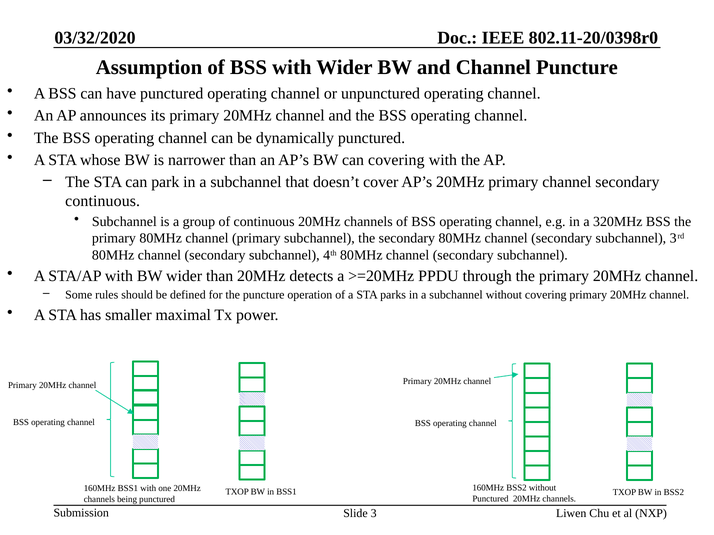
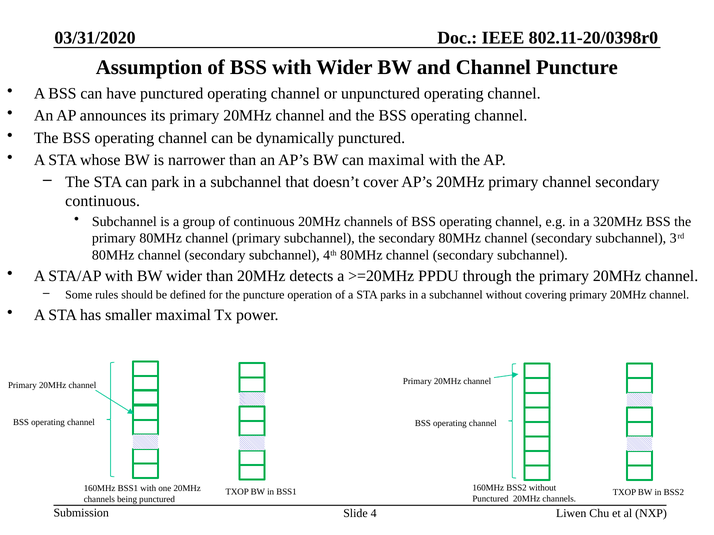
03/32/2020: 03/32/2020 -> 03/31/2020
can covering: covering -> maximal
3: 3 -> 4
